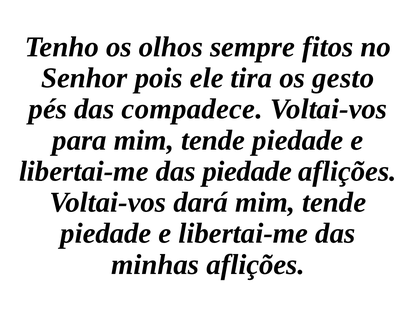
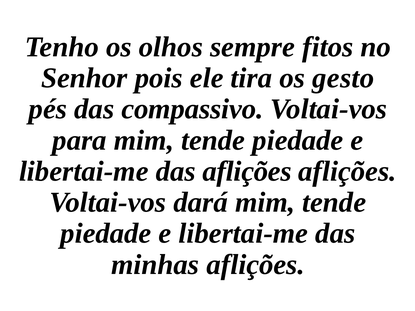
compadece: compadece -> compassivo
das piedade: piedade -> aflições
